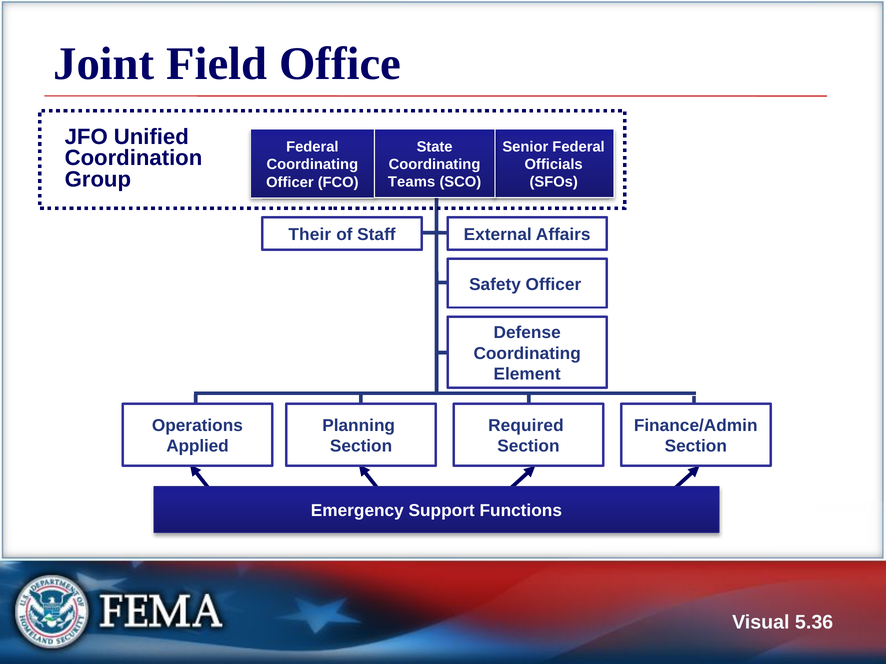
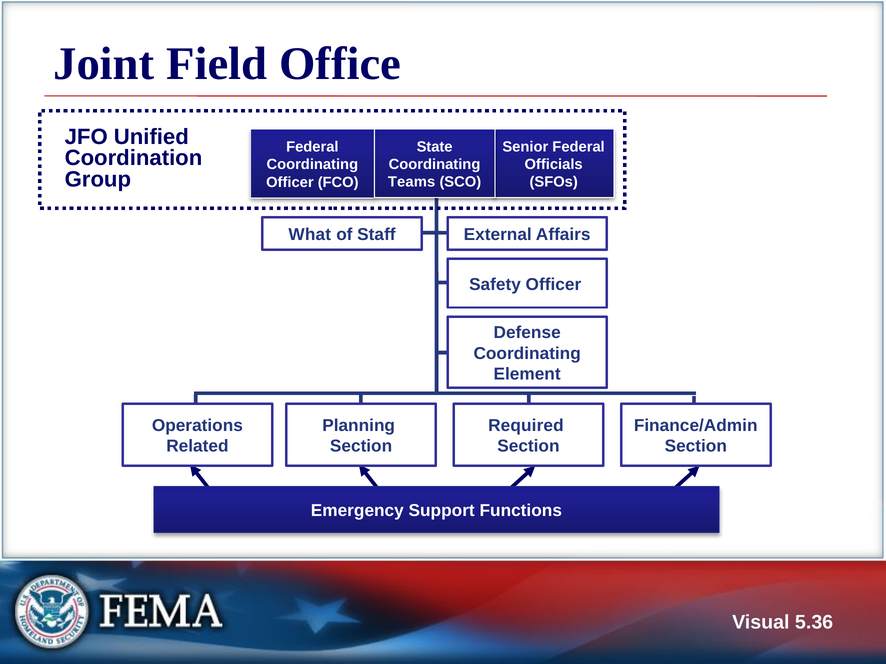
Their: Their -> What
Applied: Applied -> Related
